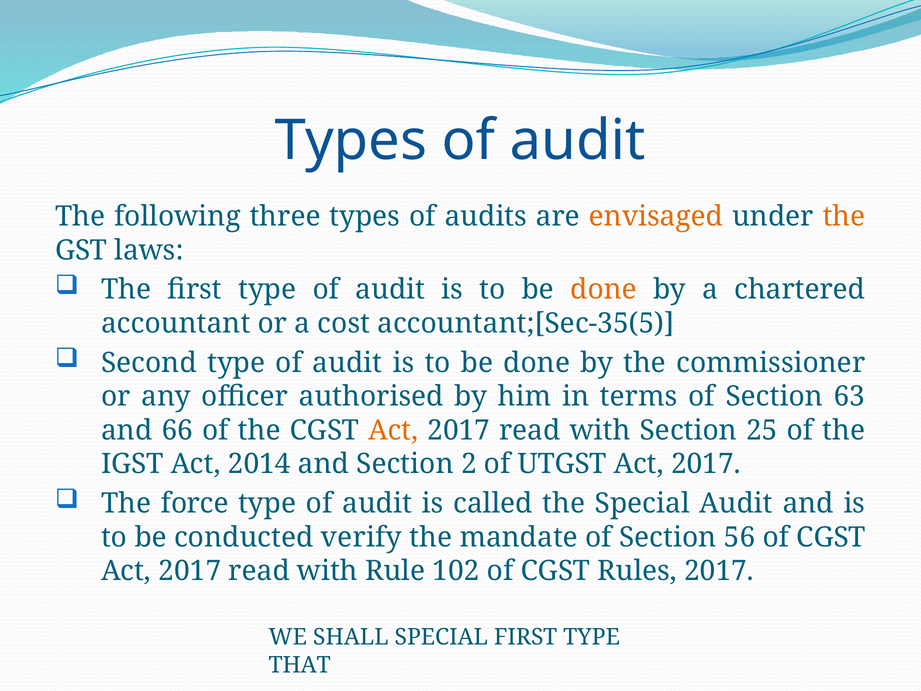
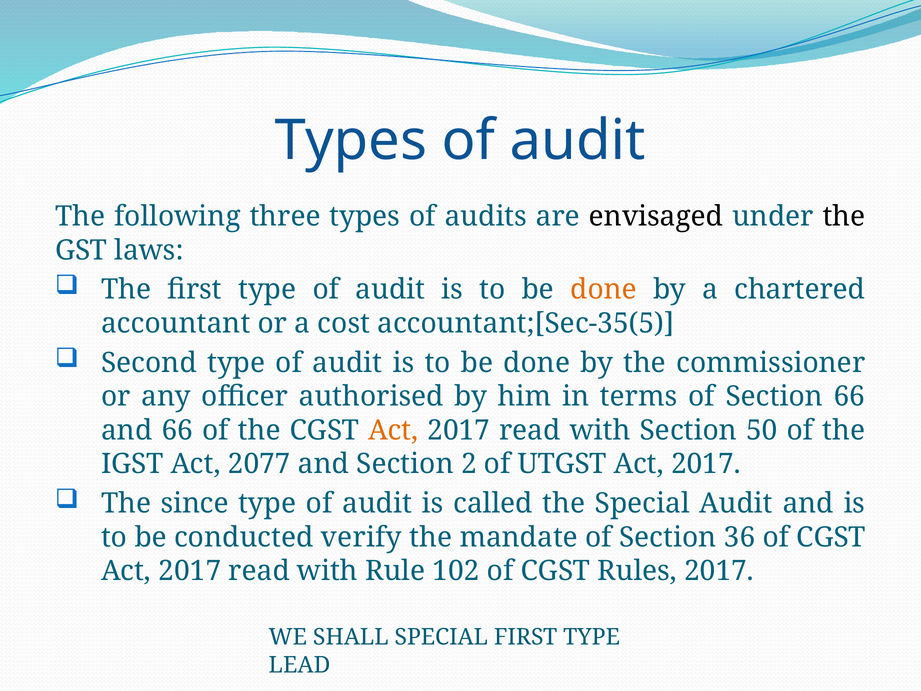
envisaged colour: orange -> black
the at (844, 216) colour: orange -> black
Section 63: 63 -> 66
25: 25 -> 50
2014: 2014 -> 2077
force: force -> since
56: 56 -> 36
THAT: THAT -> LEAD
